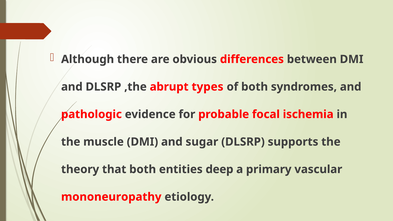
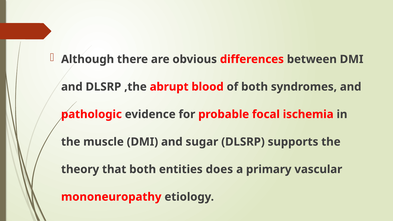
types: types -> blood
deep: deep -> does
